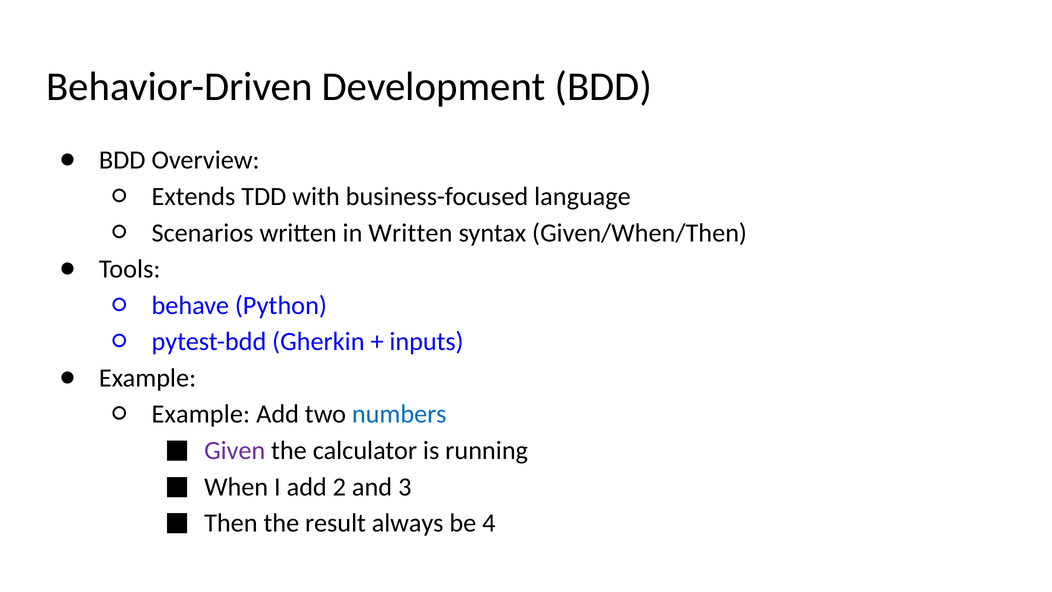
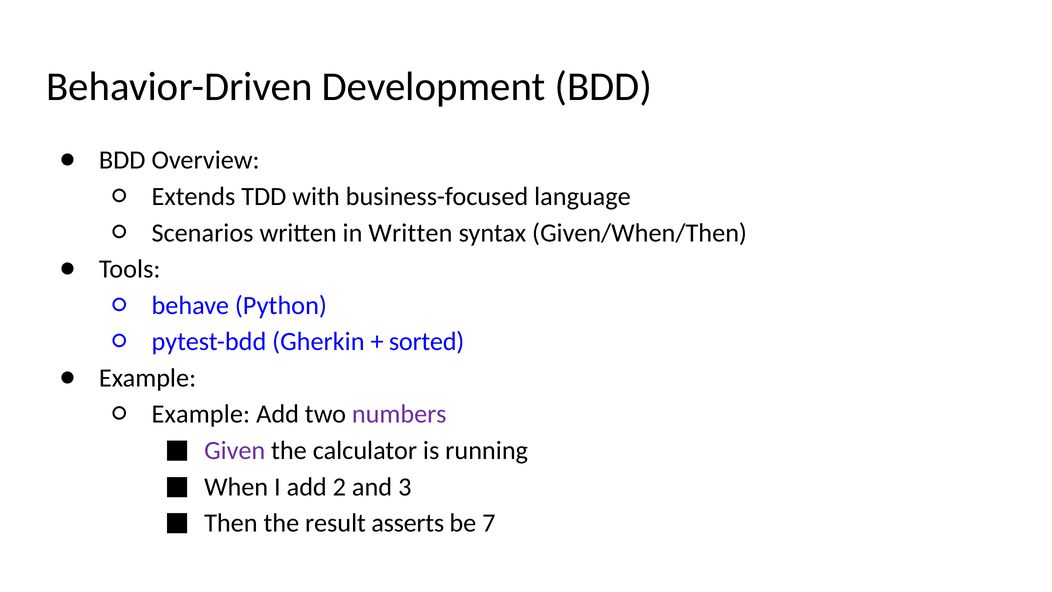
inputs: inputs -> sorted
numbers colour: blue -> purple
always: always -> asserts
4: 4 -> 7
